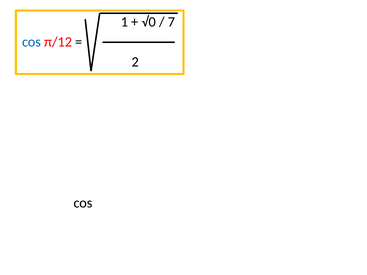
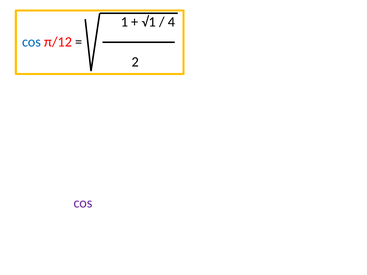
√0: √0 -> √1
7 at (171, 22): 7 -> 4
cos at (83, 203) colour: black -> purple
